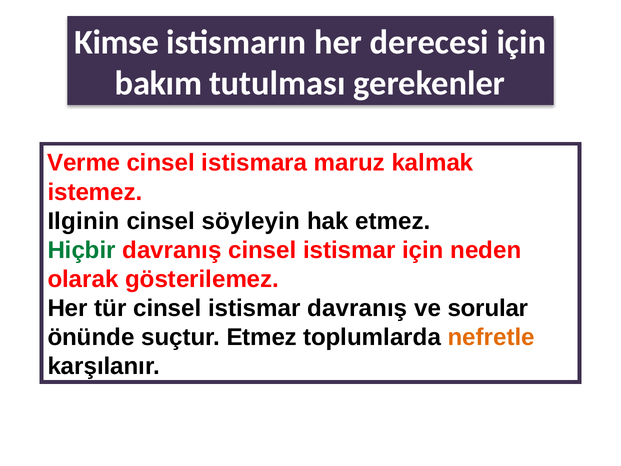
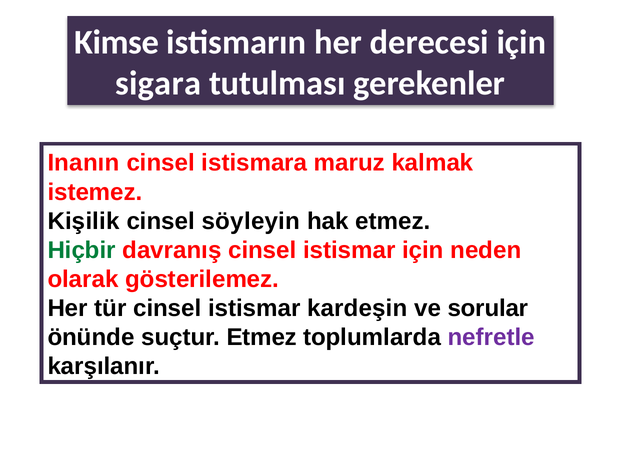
bakım: bakım -> sigara
Verme: Verme -> Inanın
Ilginin: Ilginin -> Kişilik
istismar davranış: davranış -> kardeşin
nefretle colour: orange -> purple
